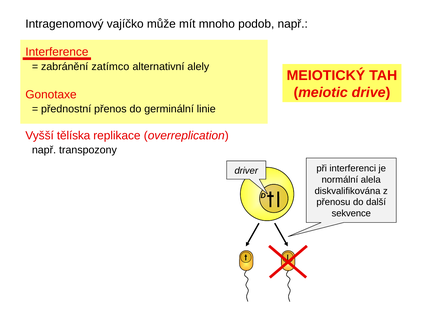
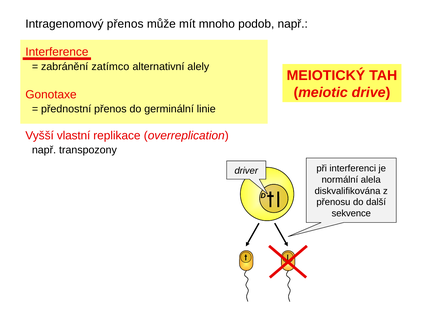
Intragenomový vajíčko: vajíčko -> přenos
tělíska: tělíska -> vlastní
